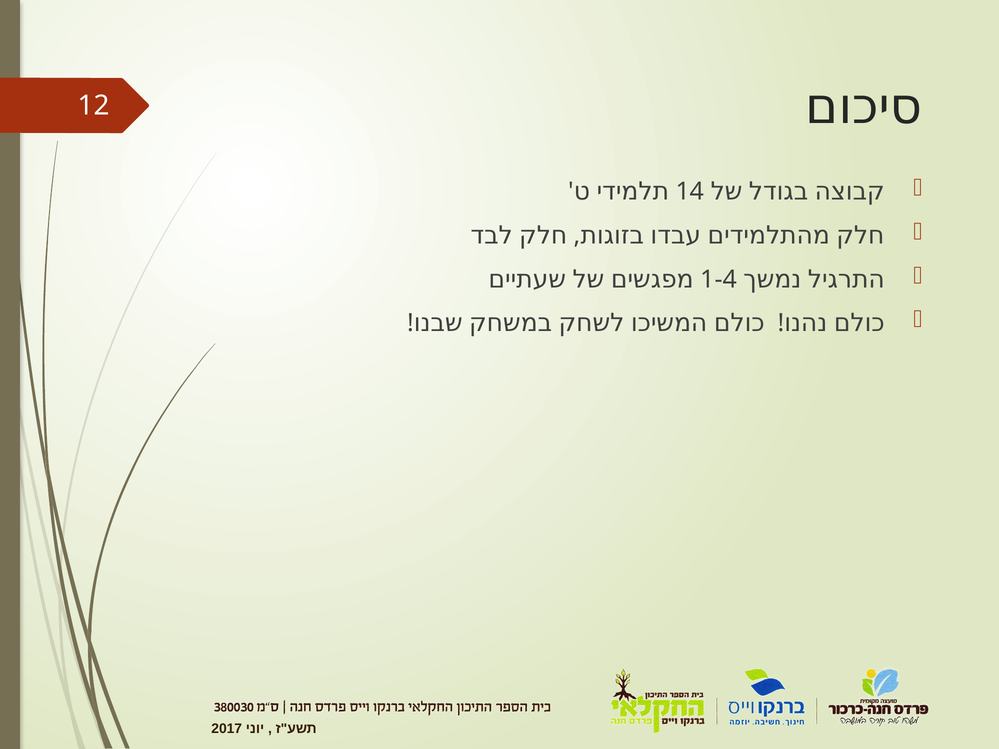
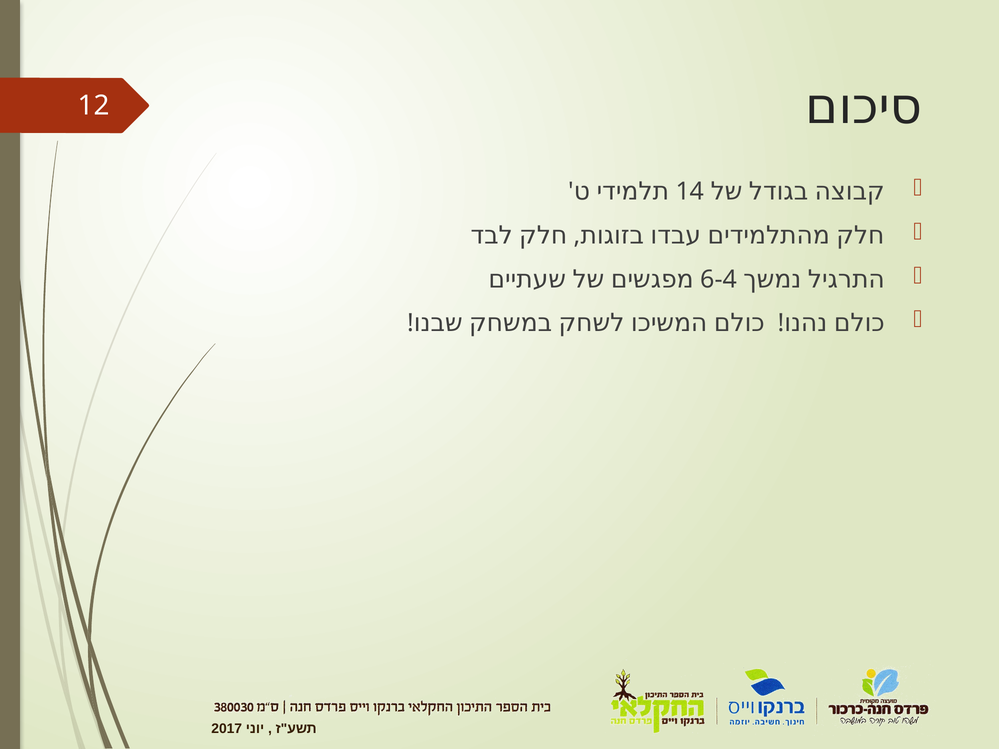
1-4: 1-4 -> 6-4
